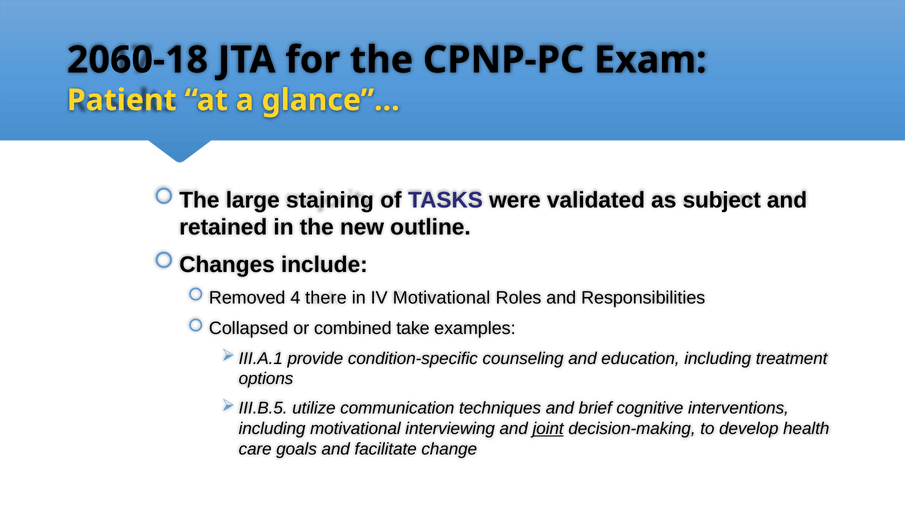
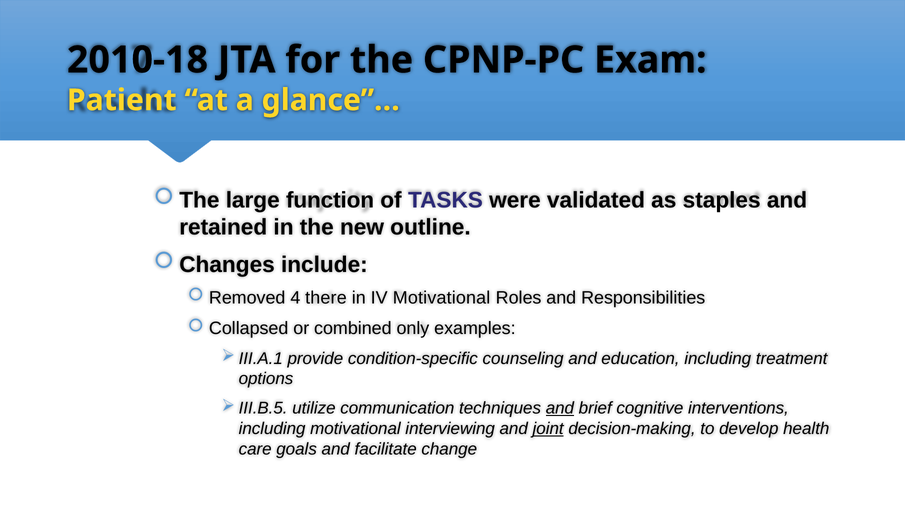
2060-18: 2060-18 -> 2010-18
staining: staining -> function
subject: subject -> staples
take: take -> only
and at (560, 408) underline: none -> present
